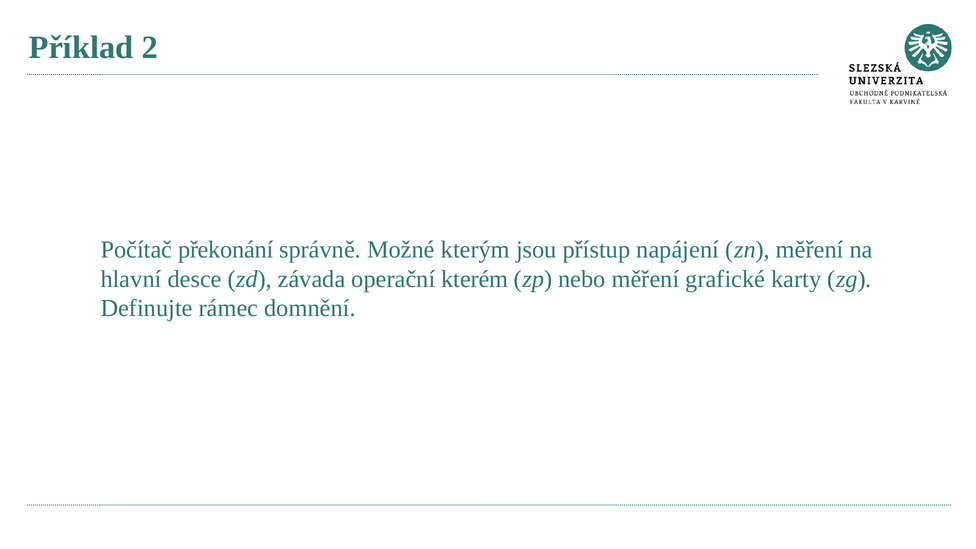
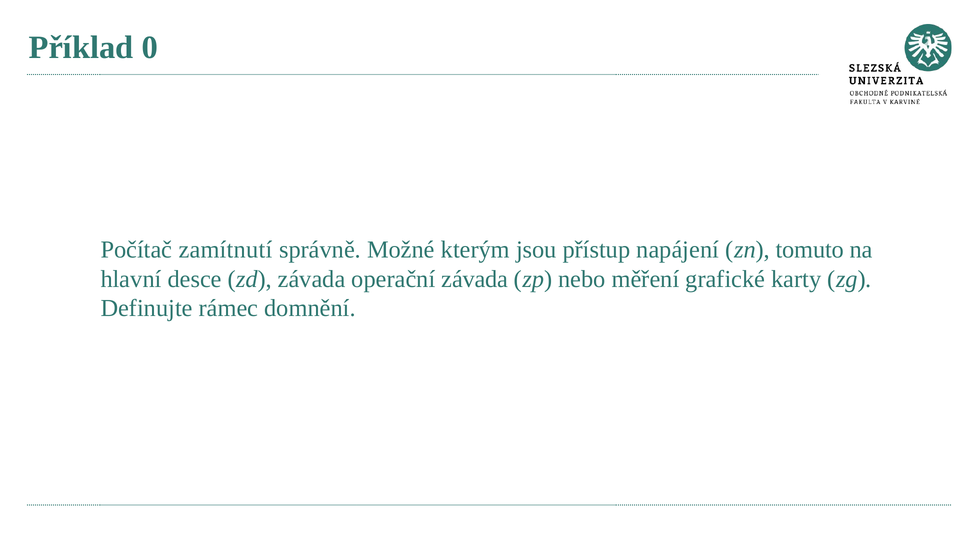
2: 2 -> 0
překonání: překonání -> zamítnutí
zn měření: měření -> tomuto
operační kterém: kterém -> závada
